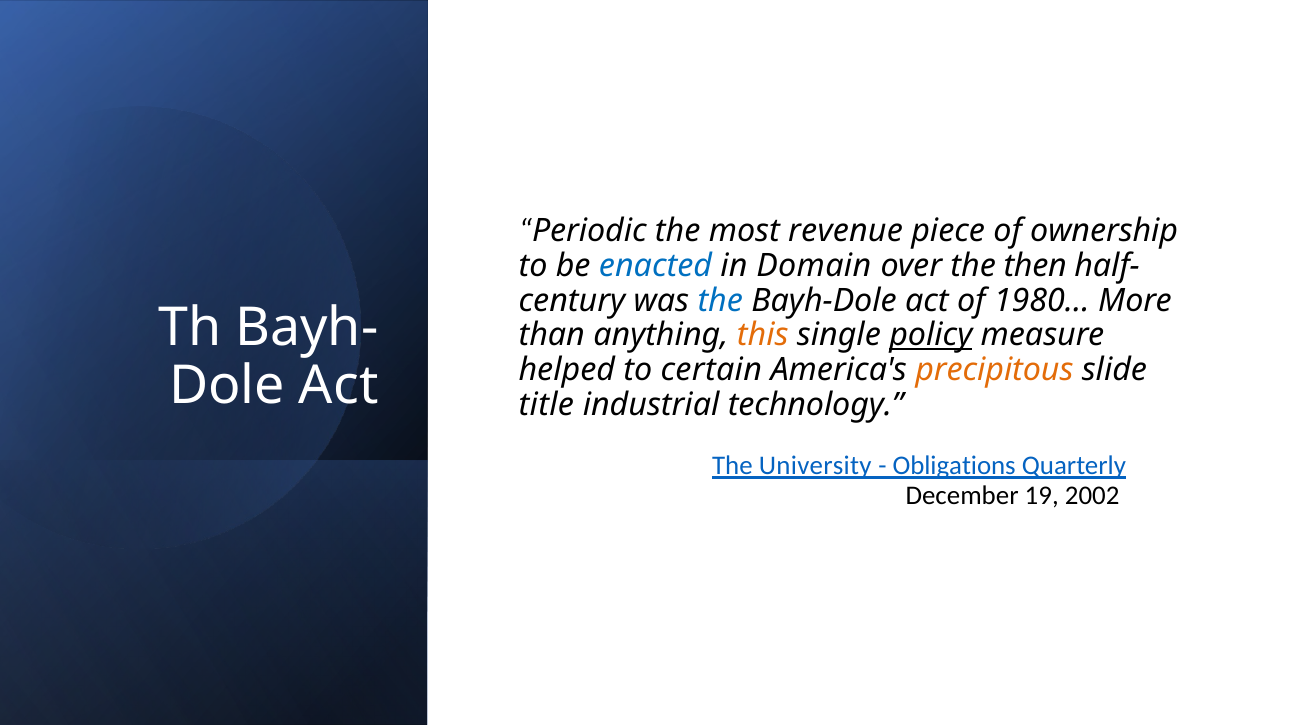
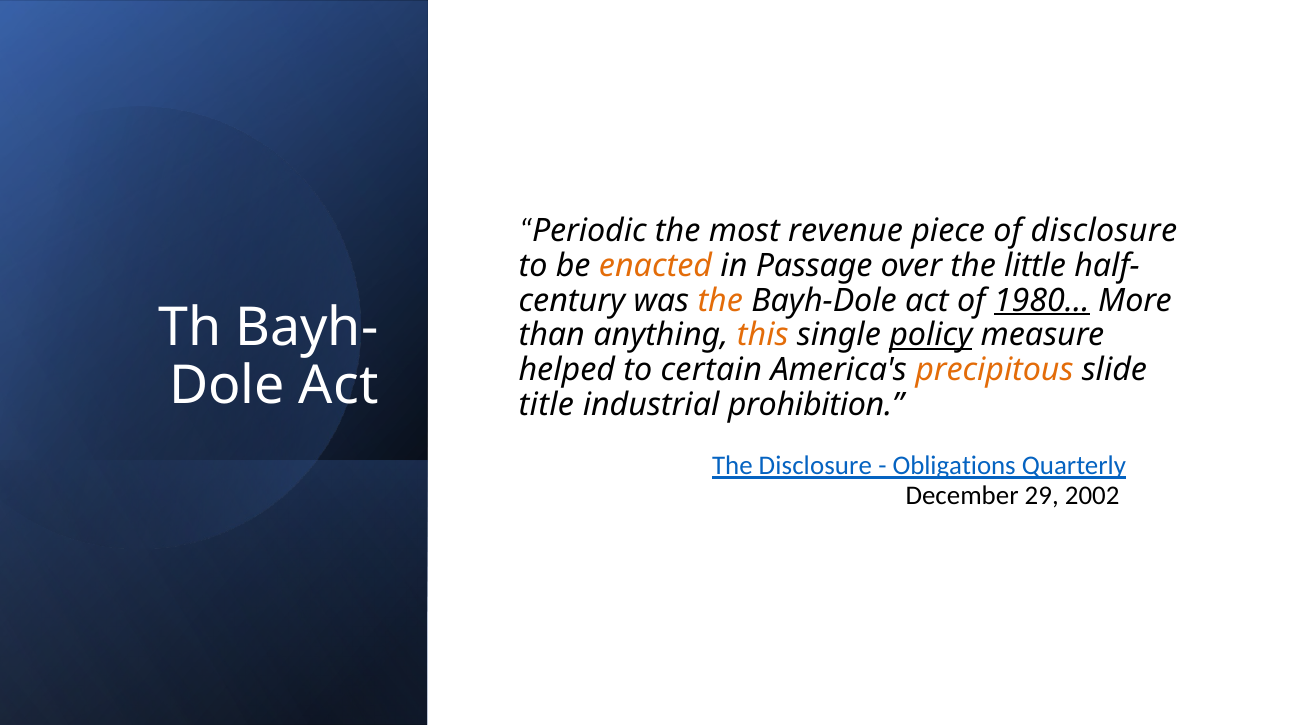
of ownership: ownership -> disclosure
enacted colour: blue -> orange
Domain: Domain -> Passage
then: then -> little
the at (720, 301) colour: blue -> orange
1980… underline: none -> present
technology: technology -> prohibition
The University: University -> Disclosure
19: 19 -> 29
